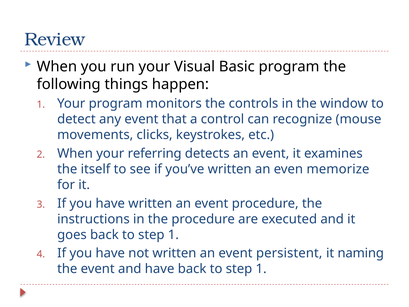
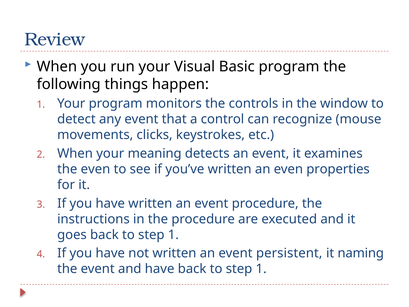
referring: referring -> meaning
the itself: itself -> even
memorize: memorize -> properties
